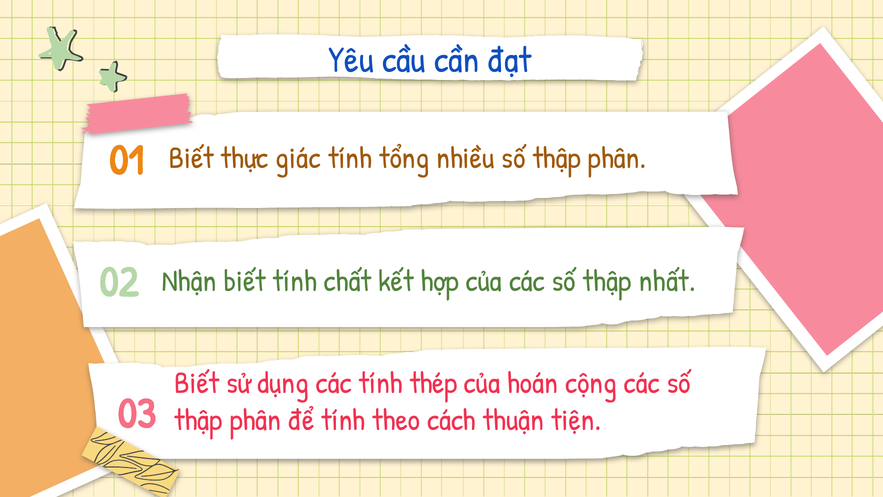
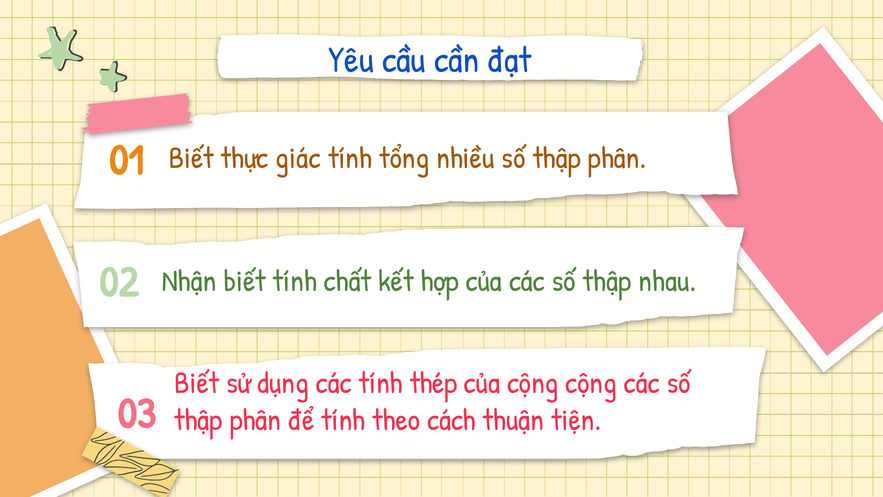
nhất: nhất -> nhau
của hoán: hoán -> cộng
